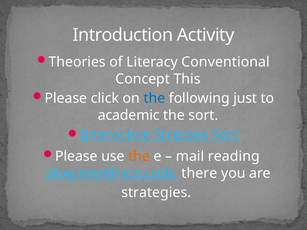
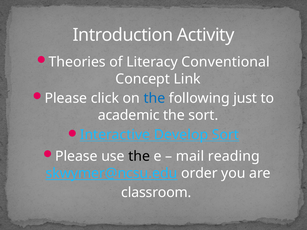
This: This -> Link
Stresses: Stresses -> Develop
the at (139, 157) colour: orange -> black
there: there -> order
strategies: strategies -> classroom
